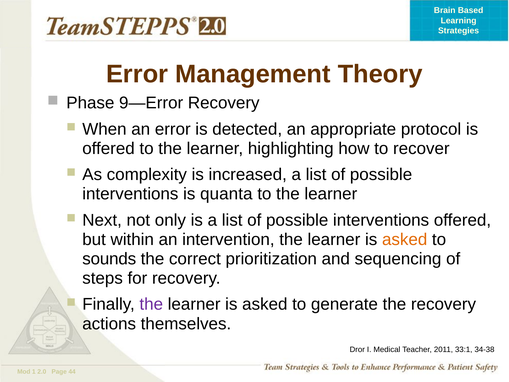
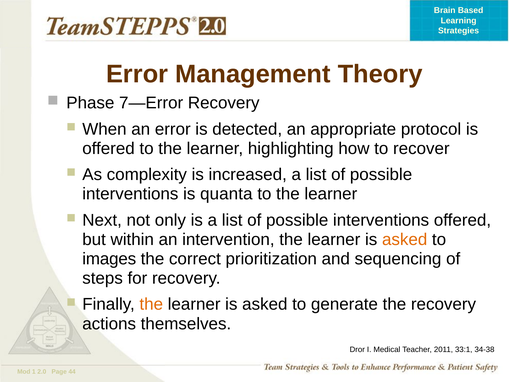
9—Error: 9—Error -> 7—Error
sounds: sounds -> images
the at (151, 304) colour: purple -> orange
